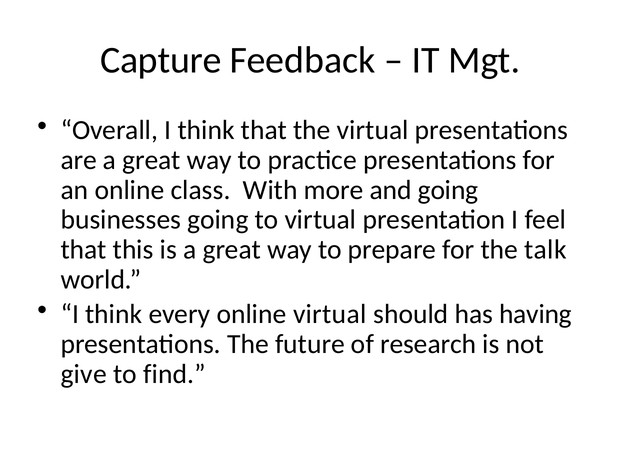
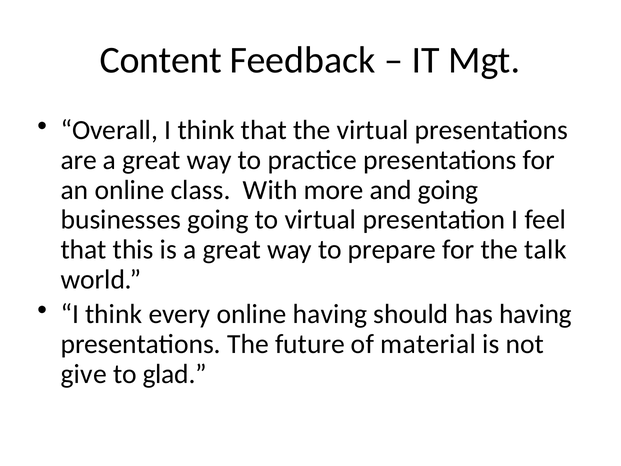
Capture: Capture -> Content
online virtual: virtual -> having
research: research -> material
find: find -> glad
